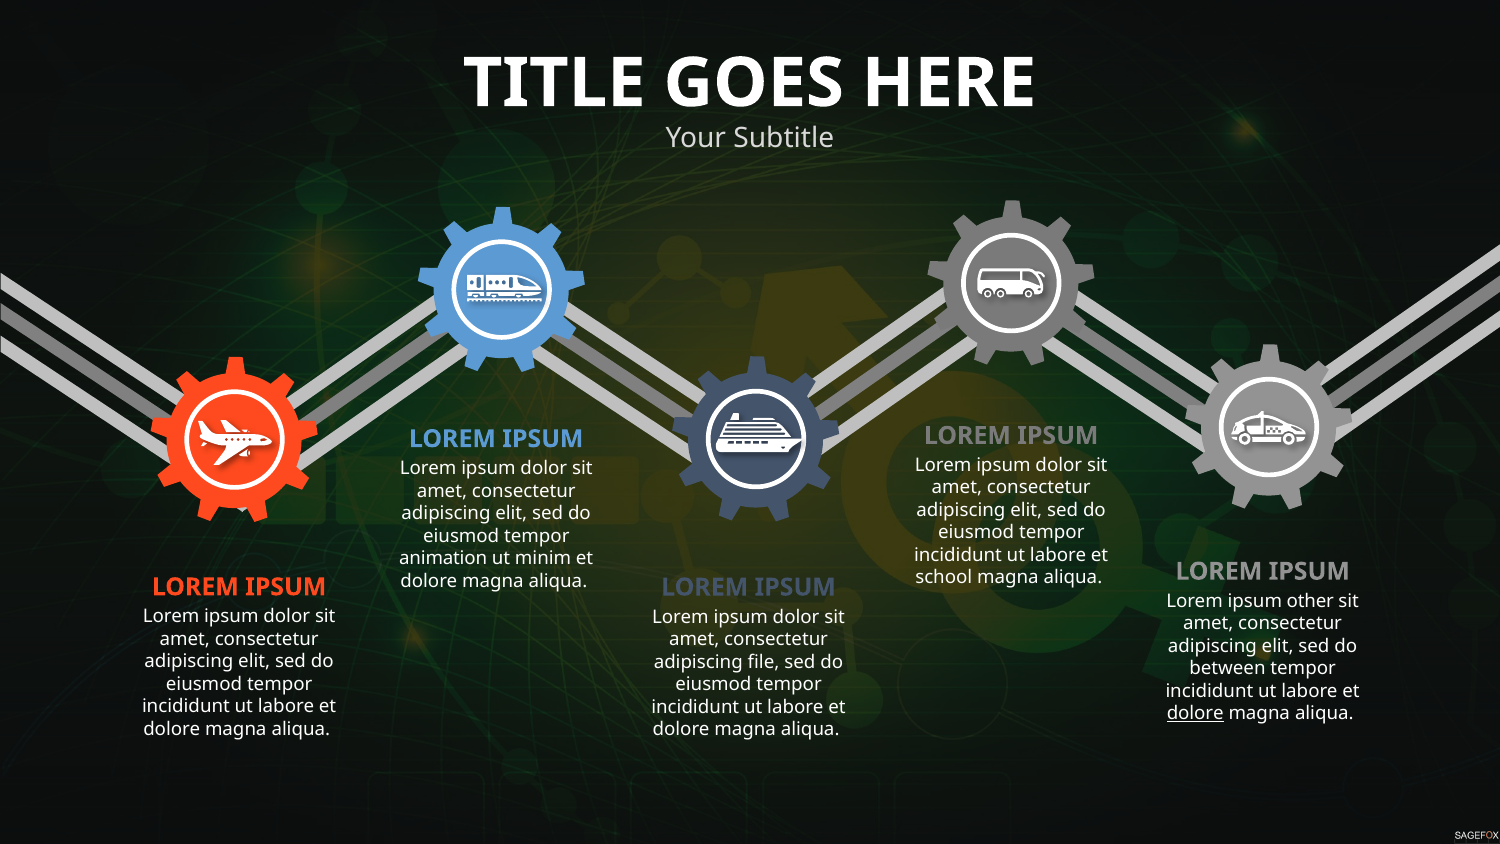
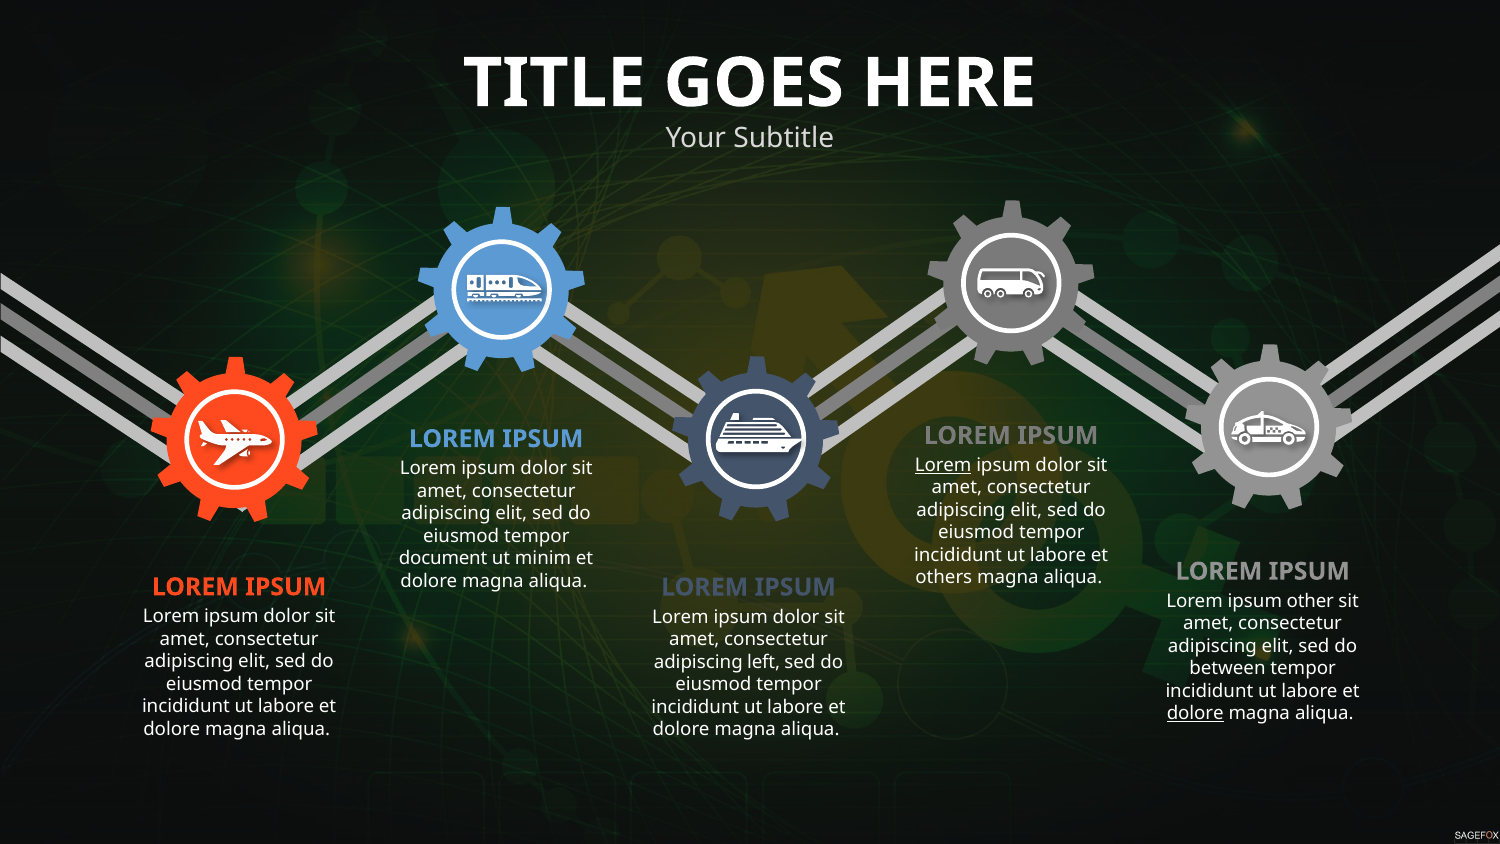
Lorem at (943, 465) underline: none -> present
animation: animation -> document
school: school -> others
file: file -> left
